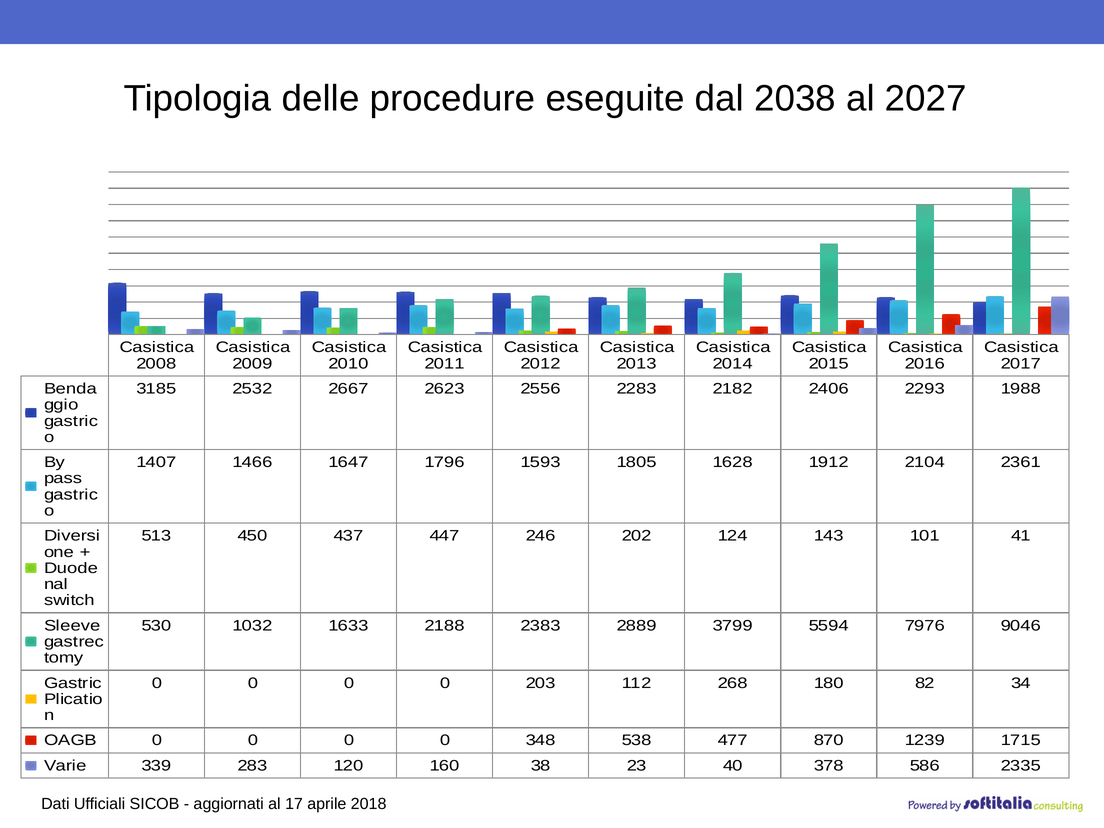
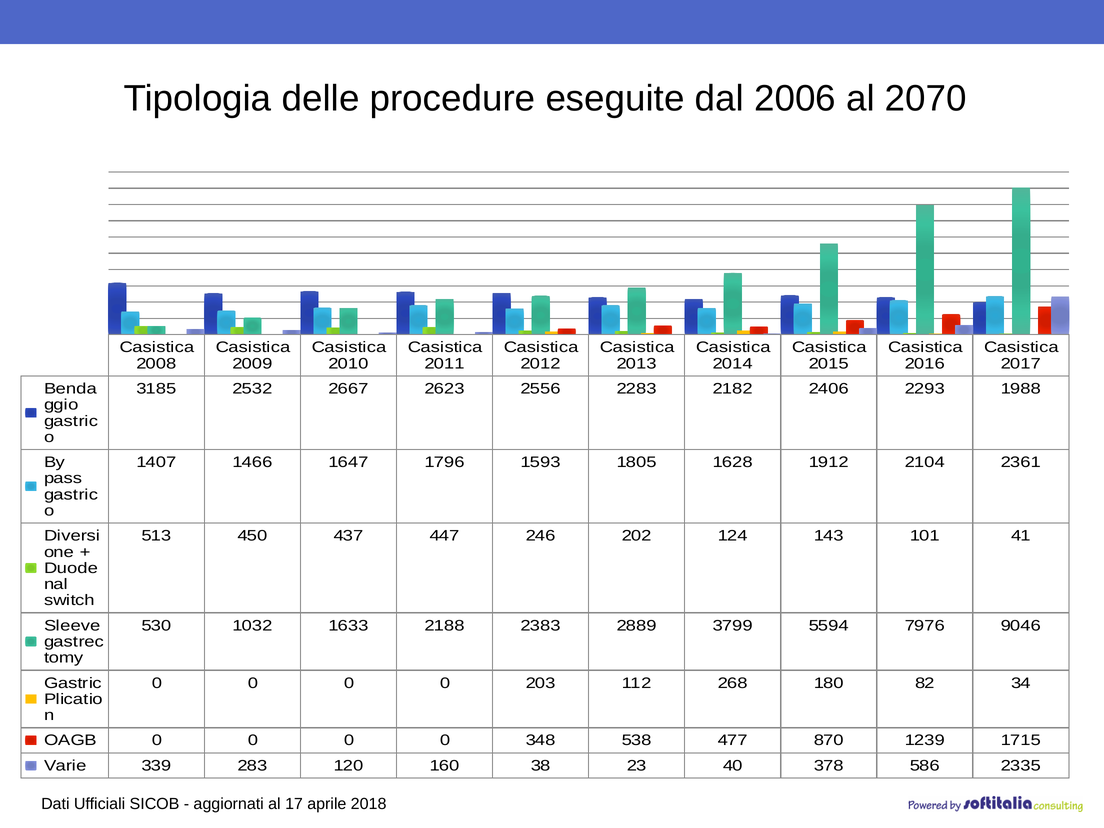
2038: 2038 -> 2006
2027: 2027 -> 2070
